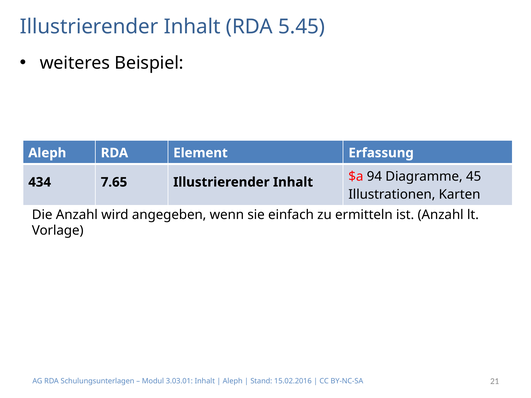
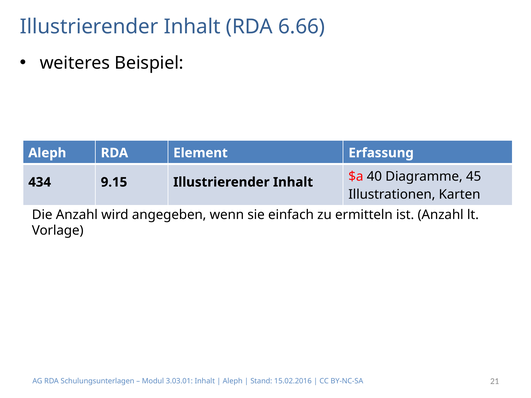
5.45: 5.45 -> 6.66
94: 94 -> 40
7.65: 7.65 -> 9.15
